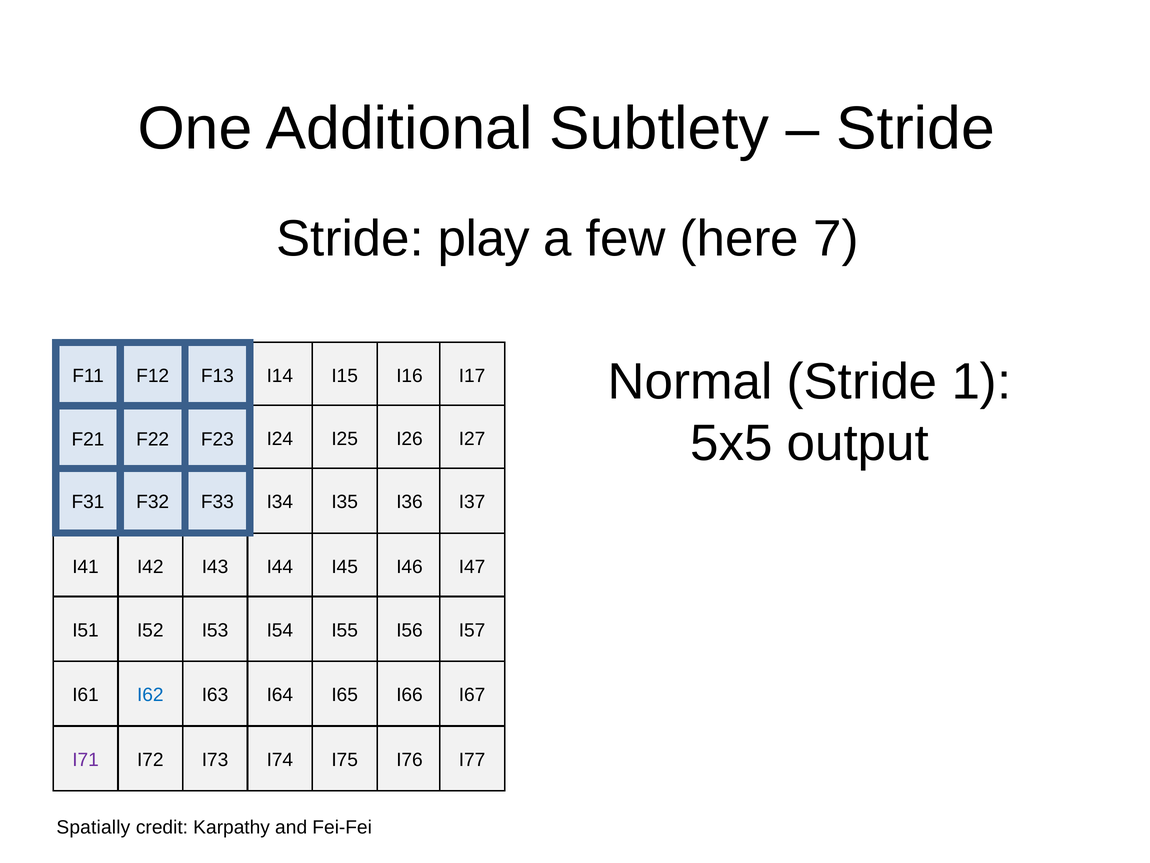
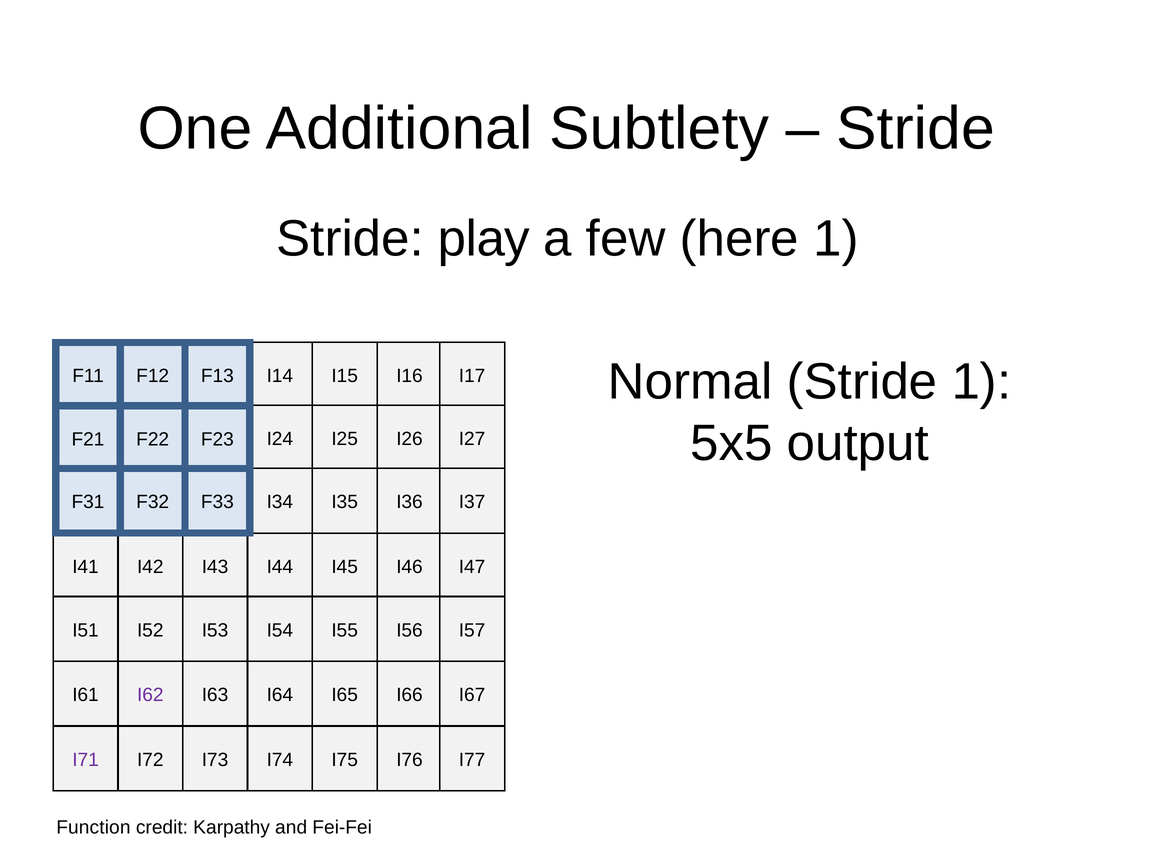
here 7: 7 -> 1
I62 colour: blue -> purple
Spatially: Spatially -> Function
